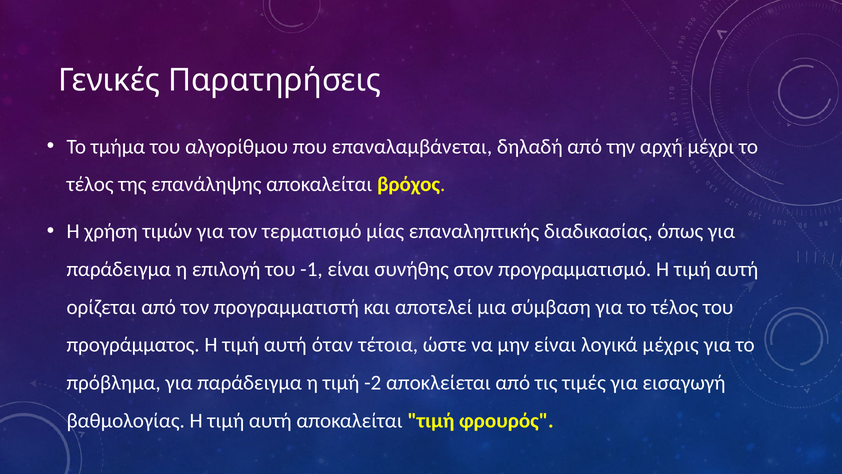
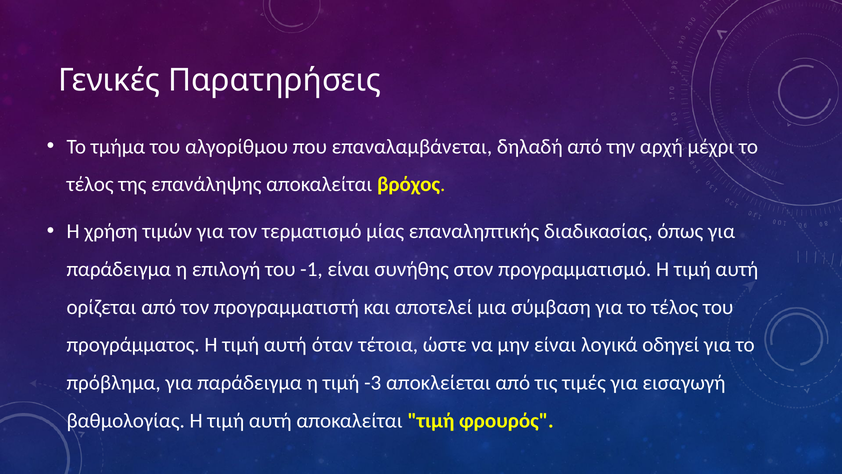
μέχρις: μέχρις -> οδηγεί
-2: -2 -> -3
